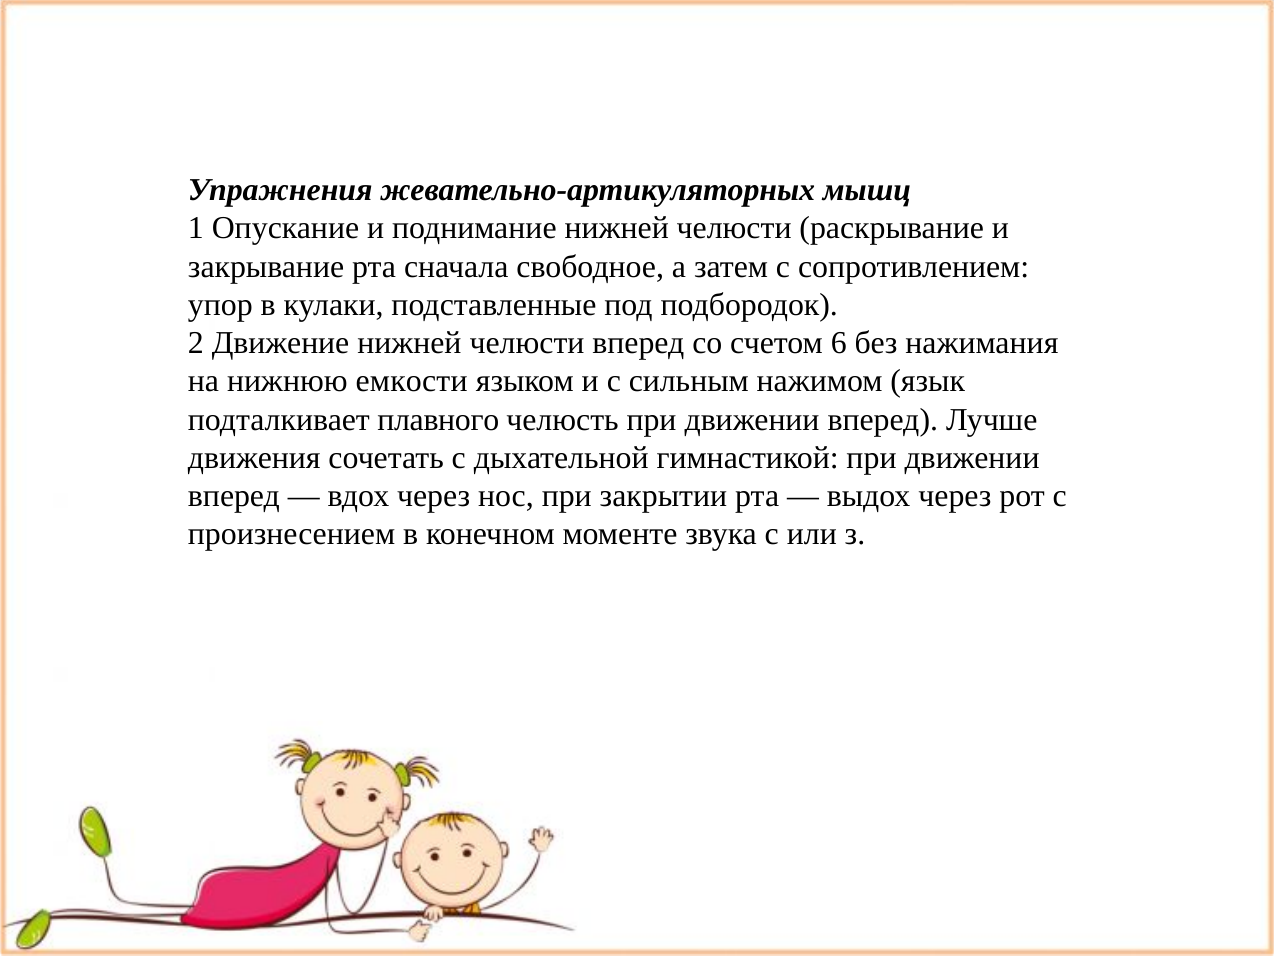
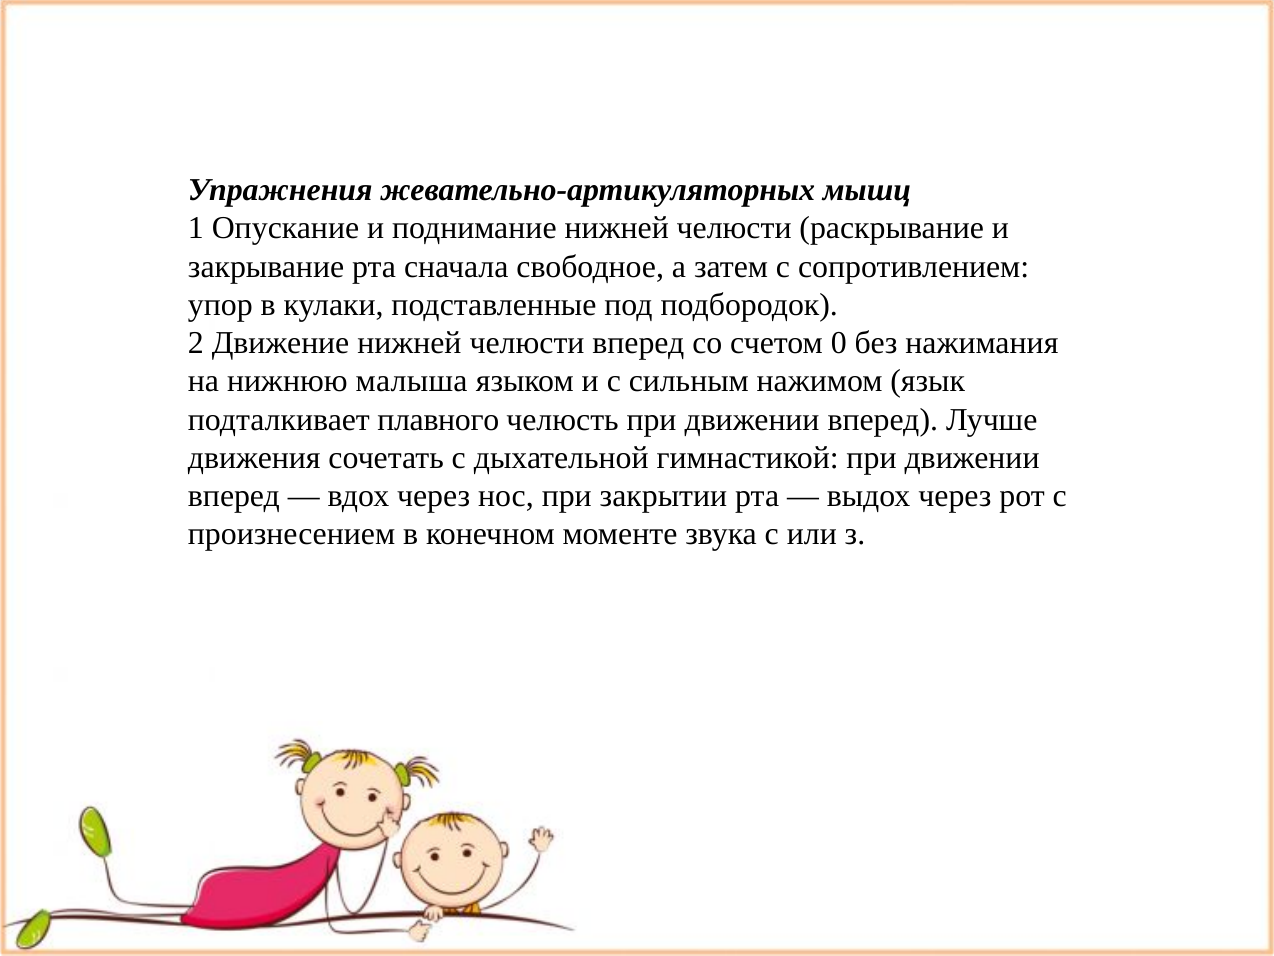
6: 6 -> 0
емкости: емкости -> малыша
